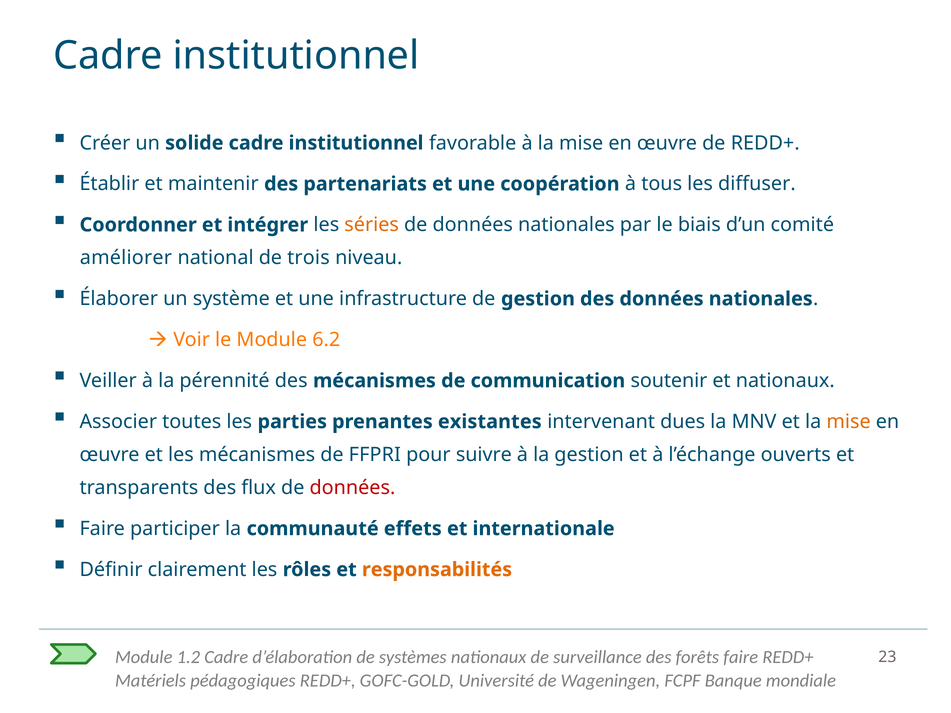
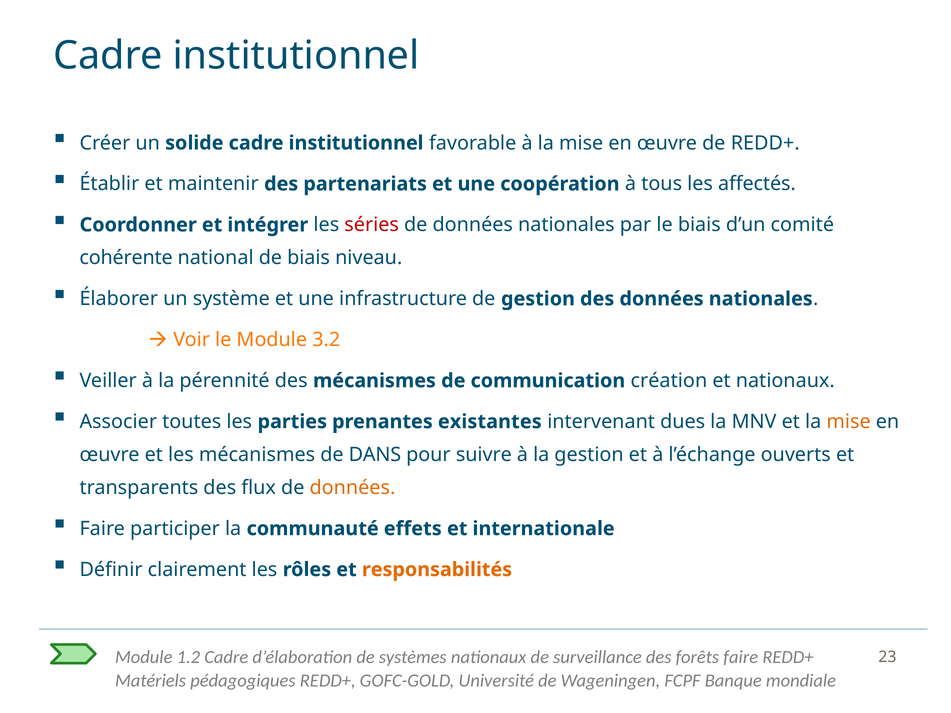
diffuser: diffuser -> affectés
séries colour: orange -> red
améliorer: améliorer -> cohérente
de trois: trois -> biais
6.2: 6.2 -> 3.2
soutenir: soutenir -> création
FFPRI: FFPRI -> DANS
données at (352, 488) colour: red -> orange
